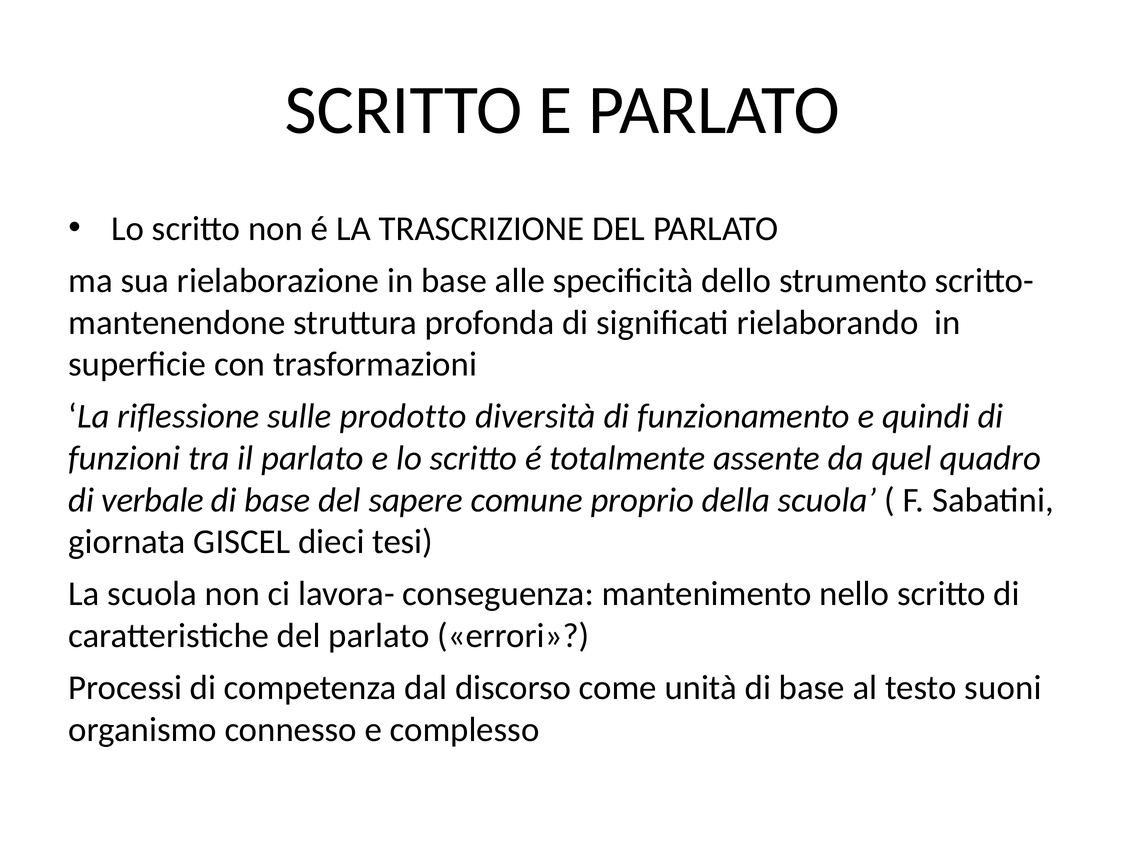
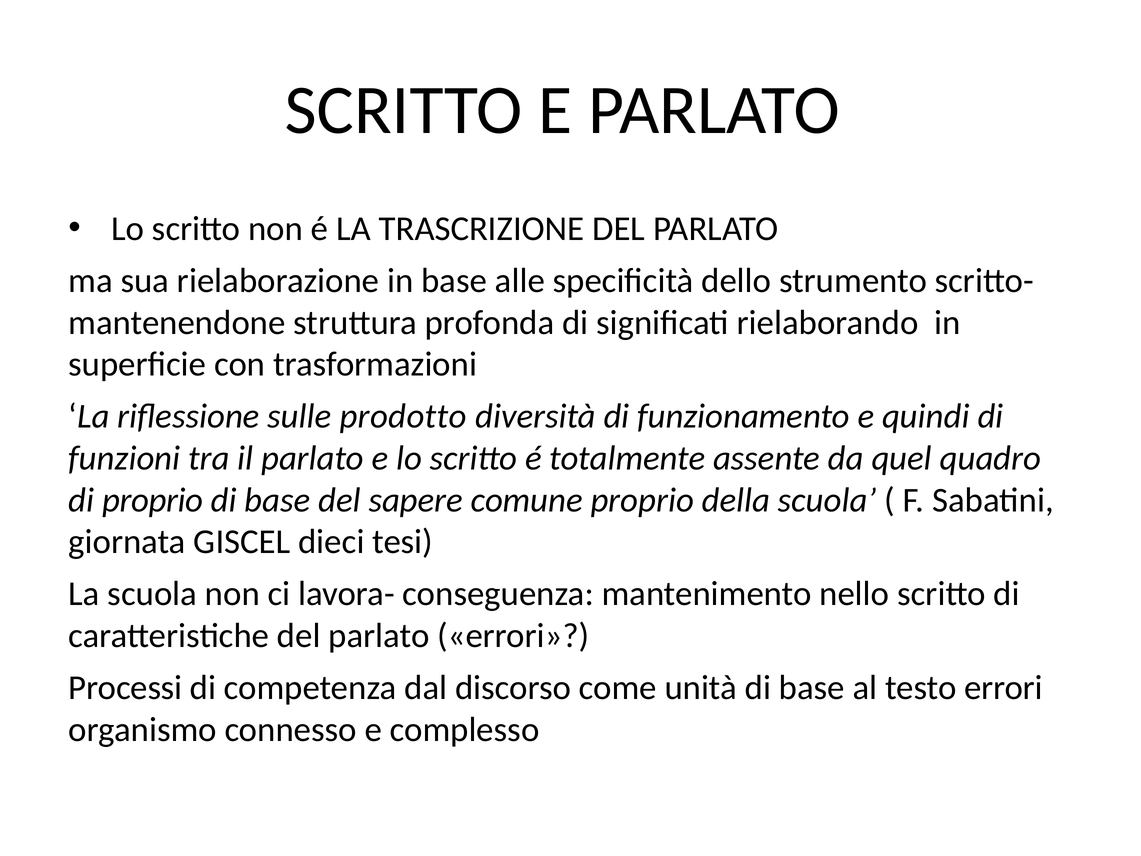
di verbale: verbale -> proprio
testo suoni: suoni -> errori
